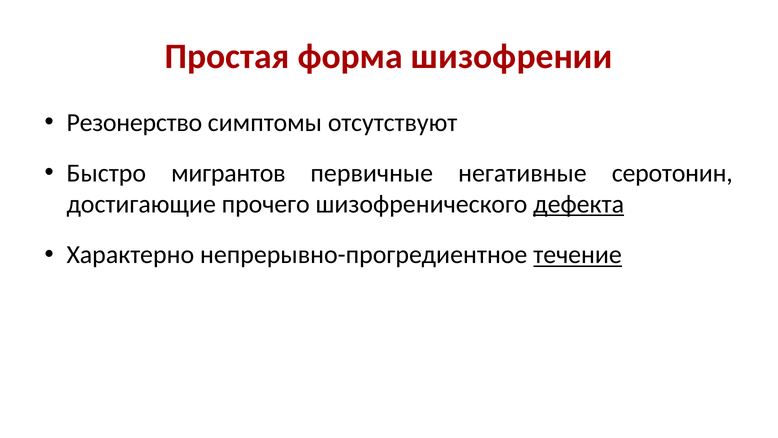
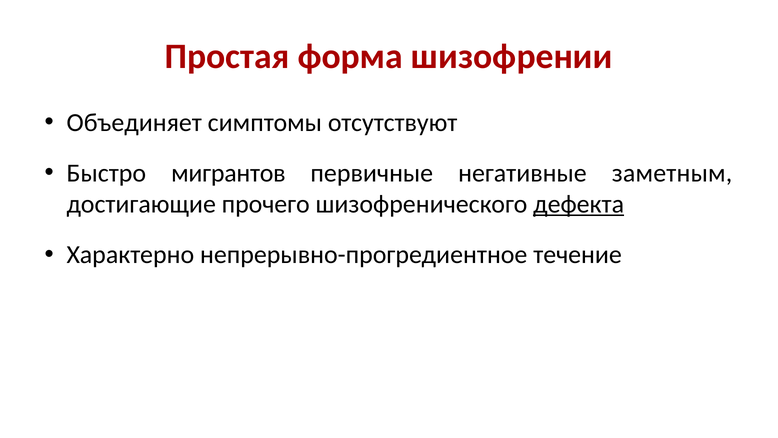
Резонерство: Резонерство -> Объединяет
серотонин: серотонин -> заметным
течение underline: present -> none
